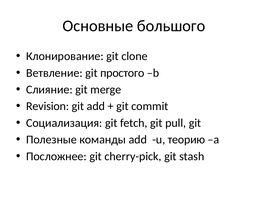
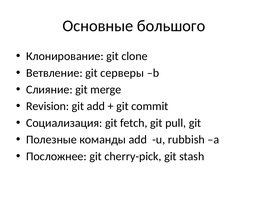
простого: простого -> серверы
теорию: теорию -> rubbish
